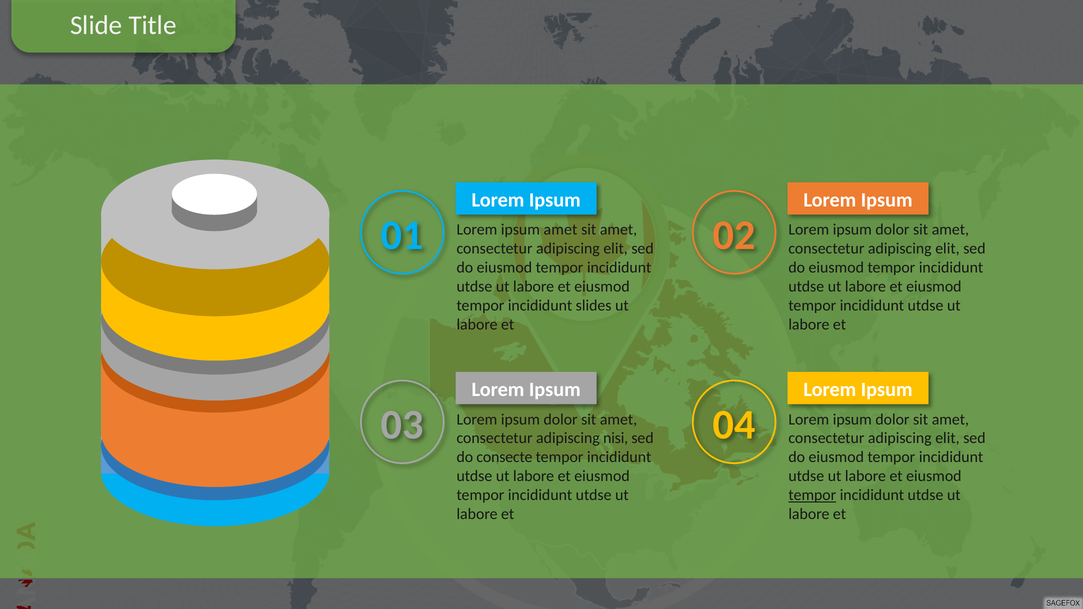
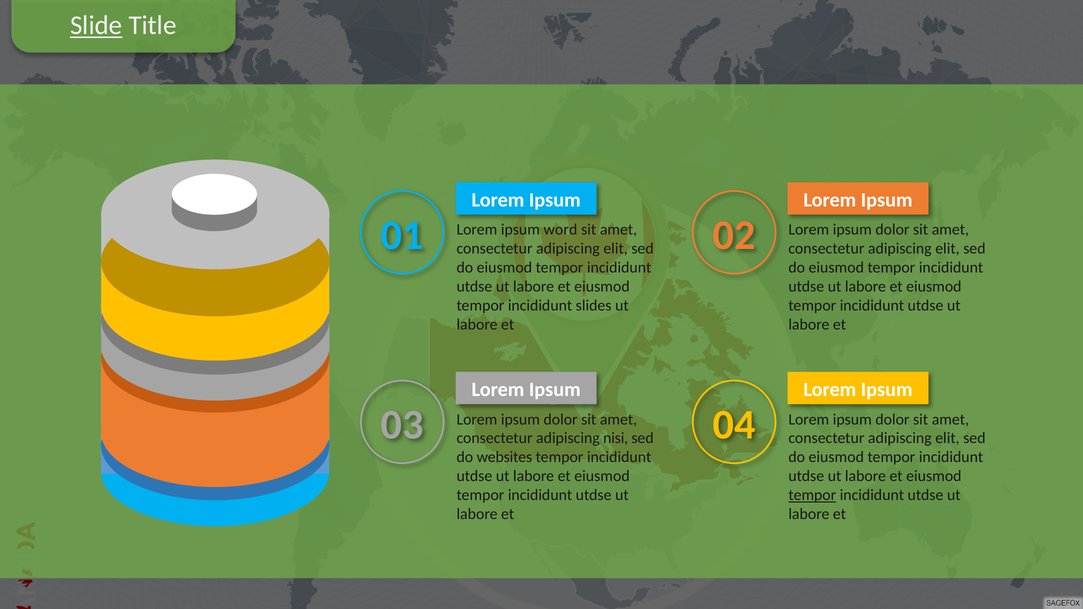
Slide underline: none -> present
ipsum amet: amet -> word
consecte: consecte -> websites
